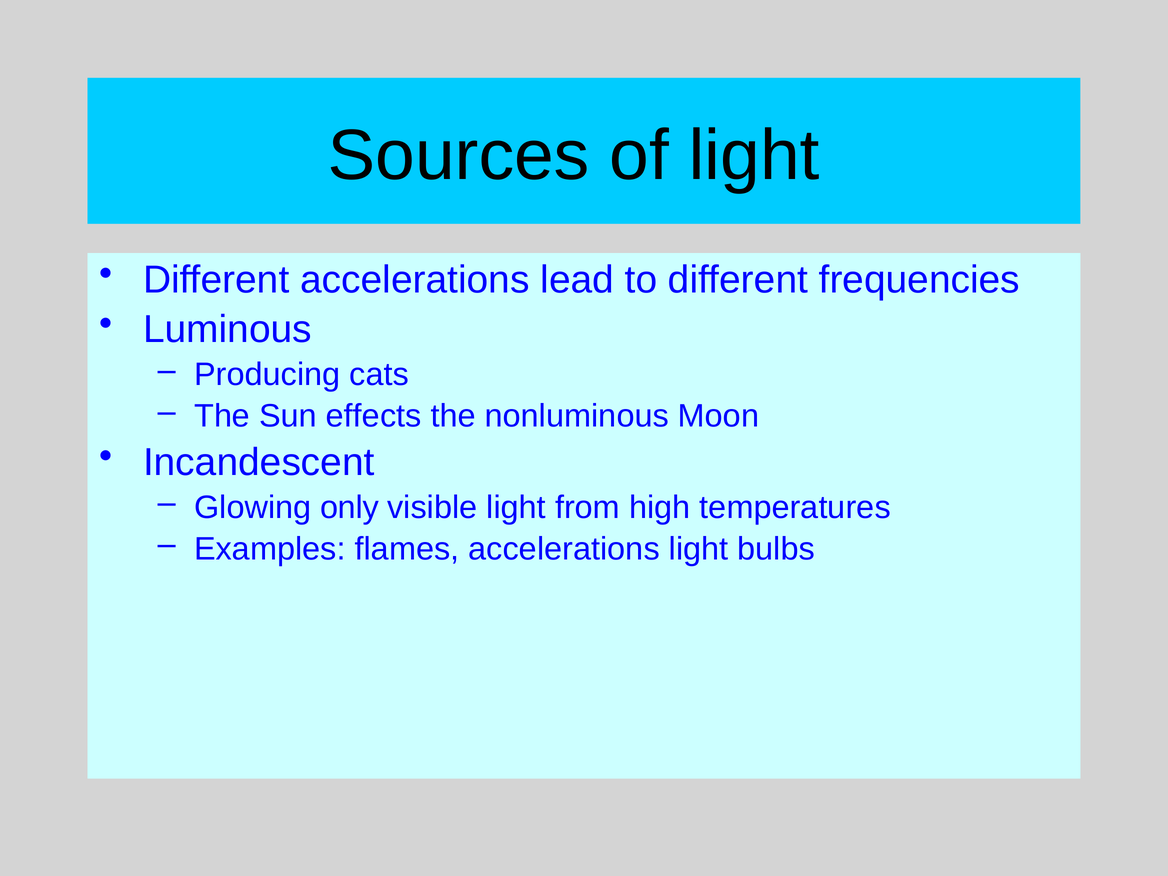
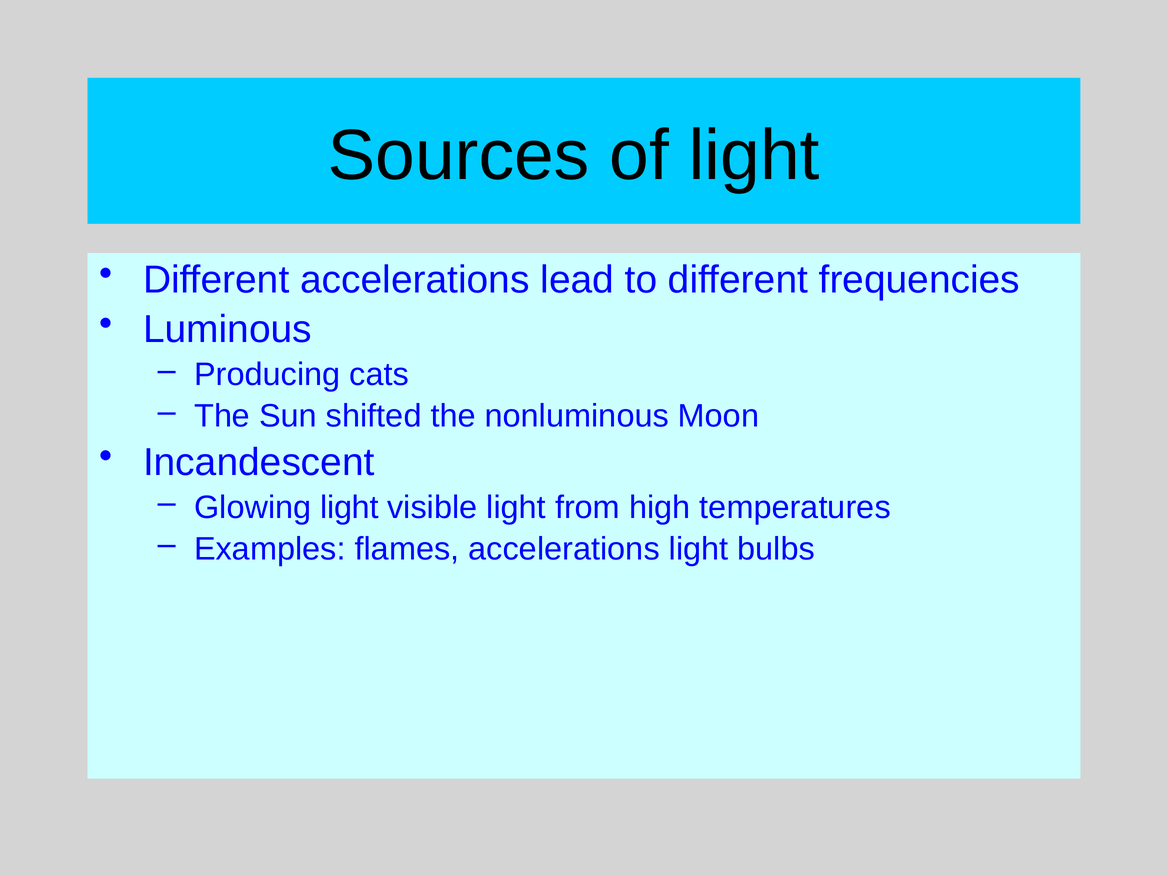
effects: effects -> shifted
only at (349, 507): only -> light
